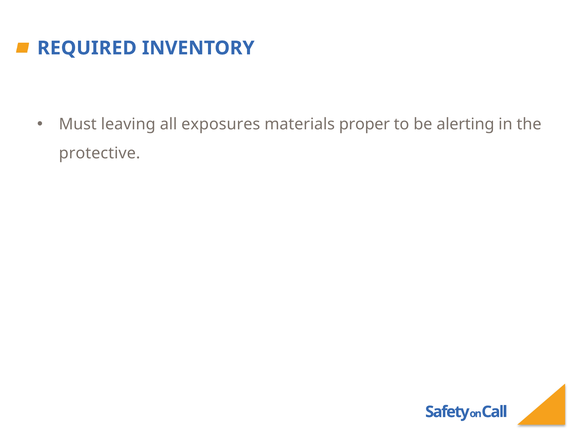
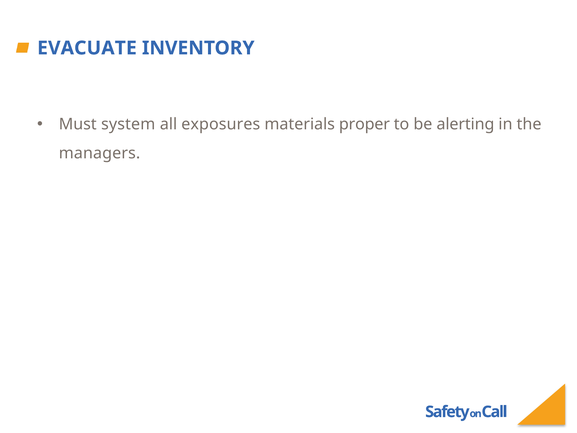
REQUIRED: REQUIRED -> EVACUATE
leaving: leaving -> system
protective: protective -> managers
